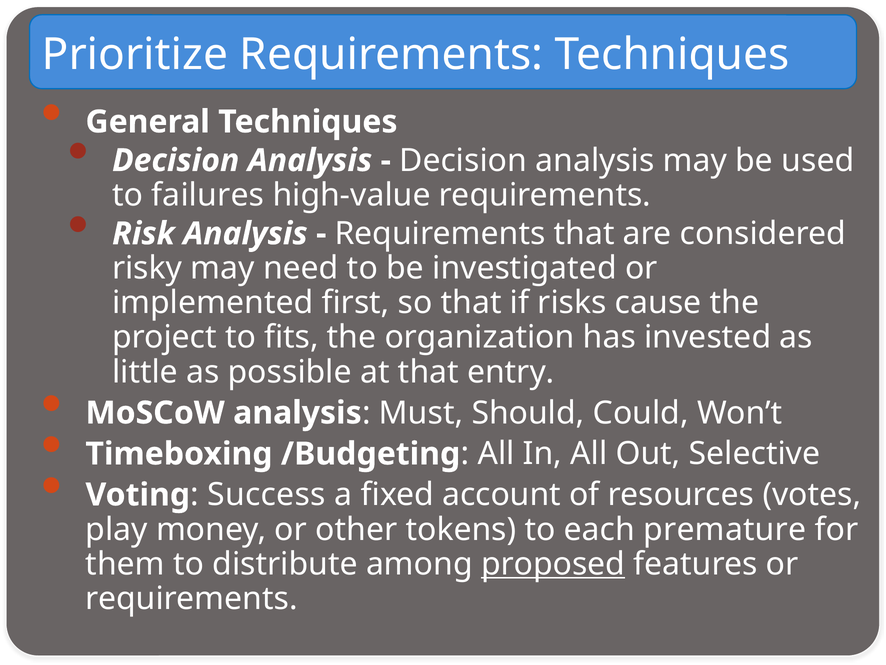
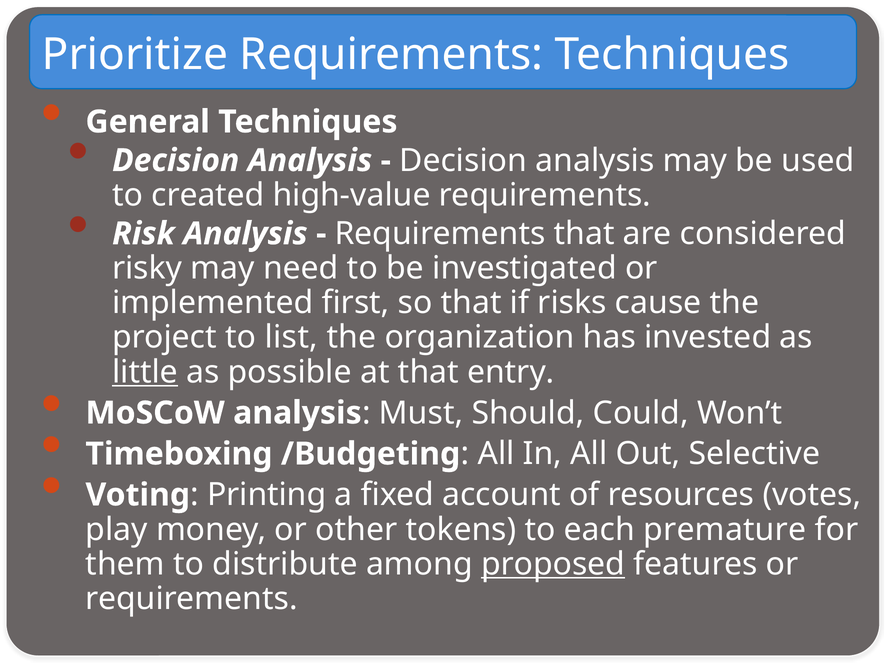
failures: failures -> created
fits: fits -> list
little underline: none -> present
Success: Success -> Printing
